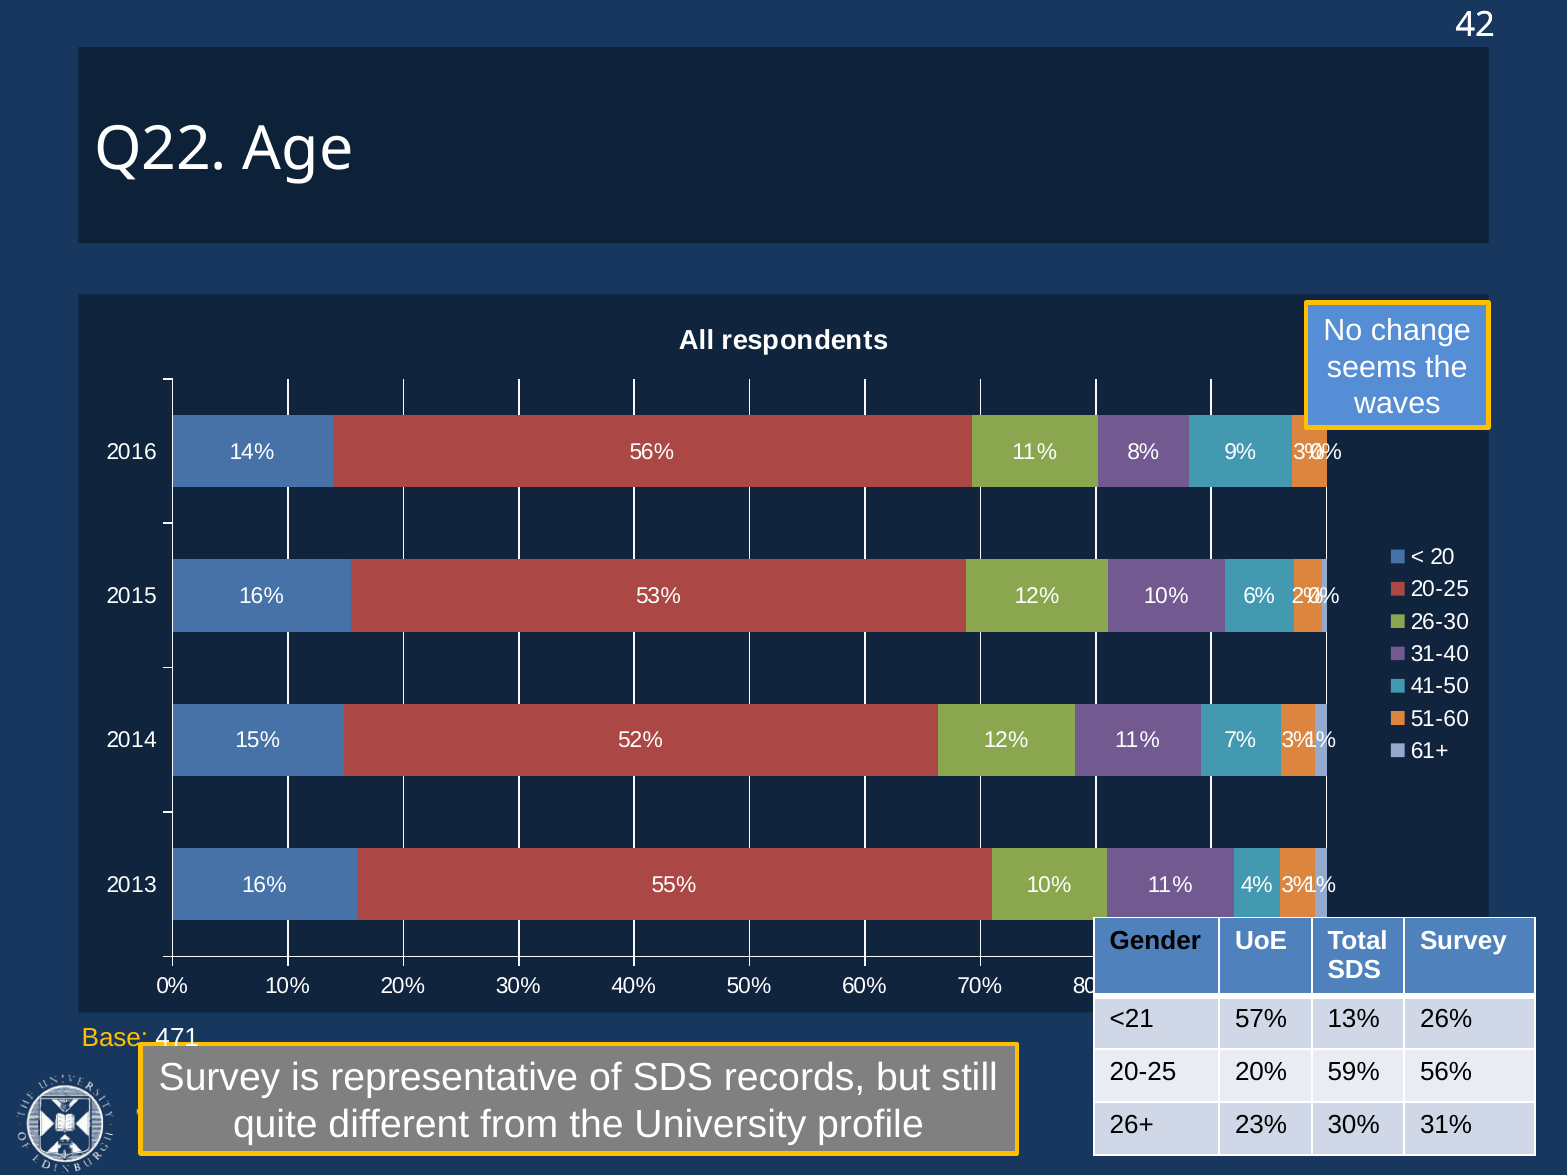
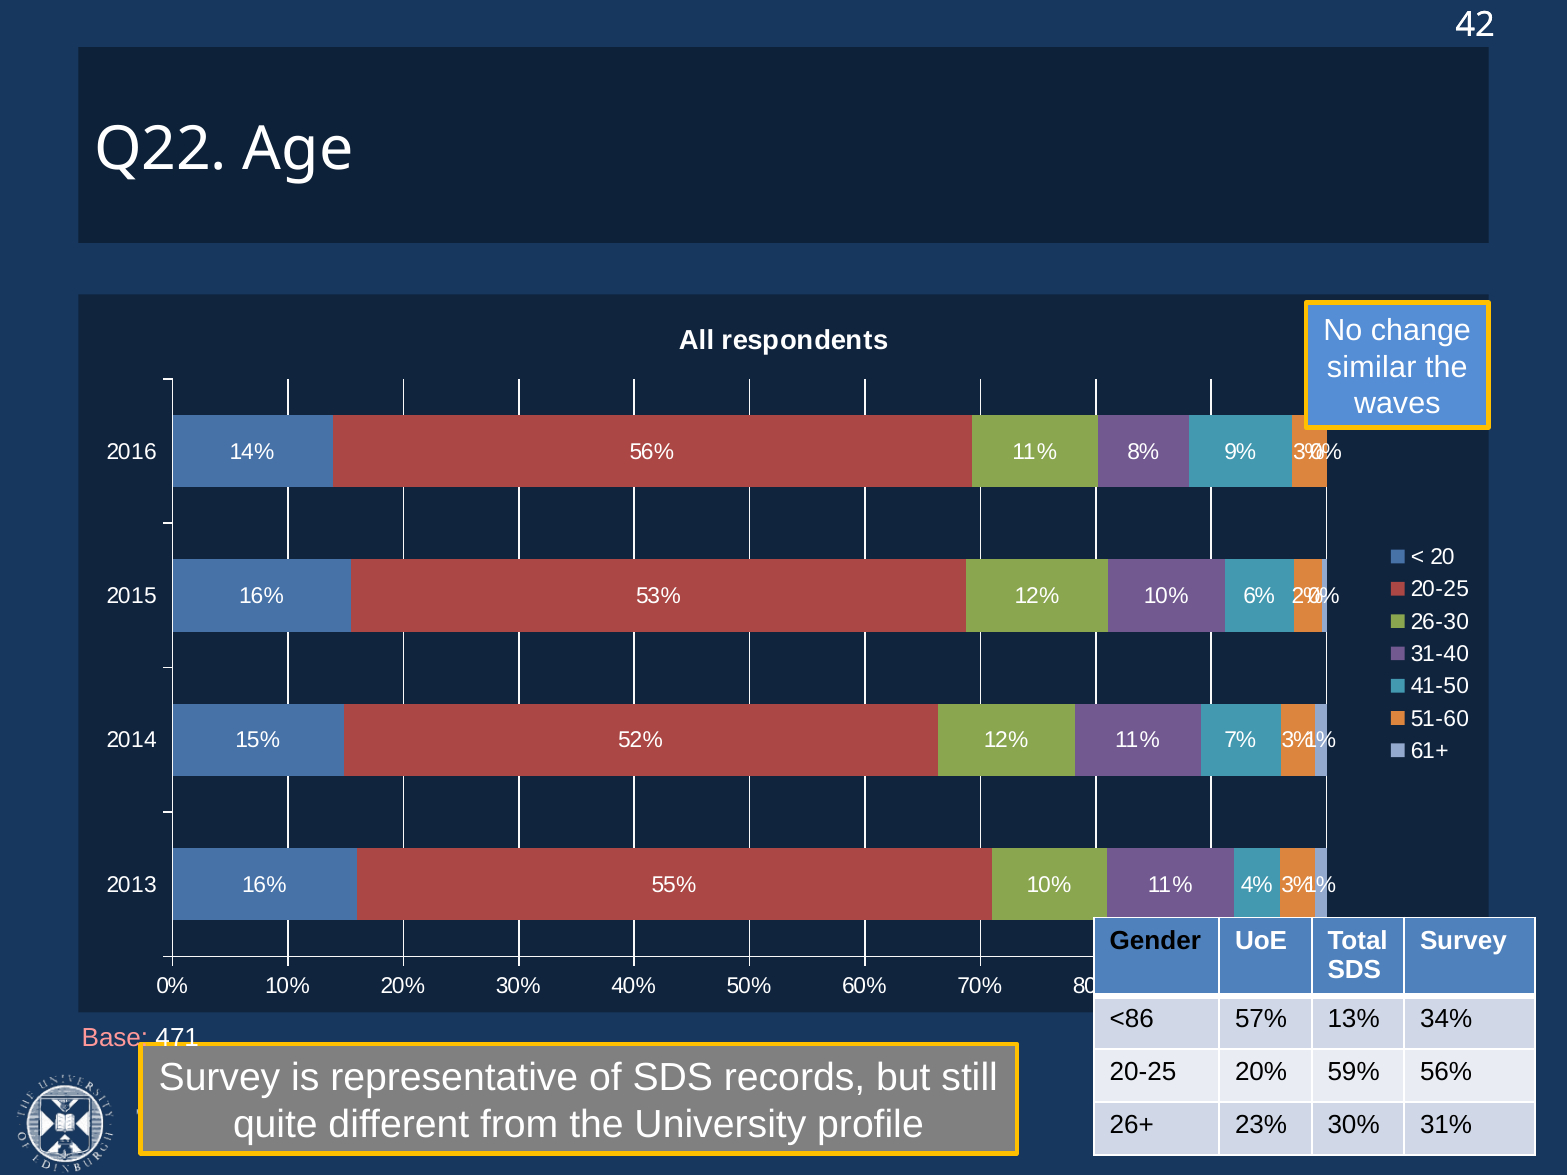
seems: seems -> similar
<21: <21 -> <86
26%: 26% -> 34%
Base colour: yellow -> pink
